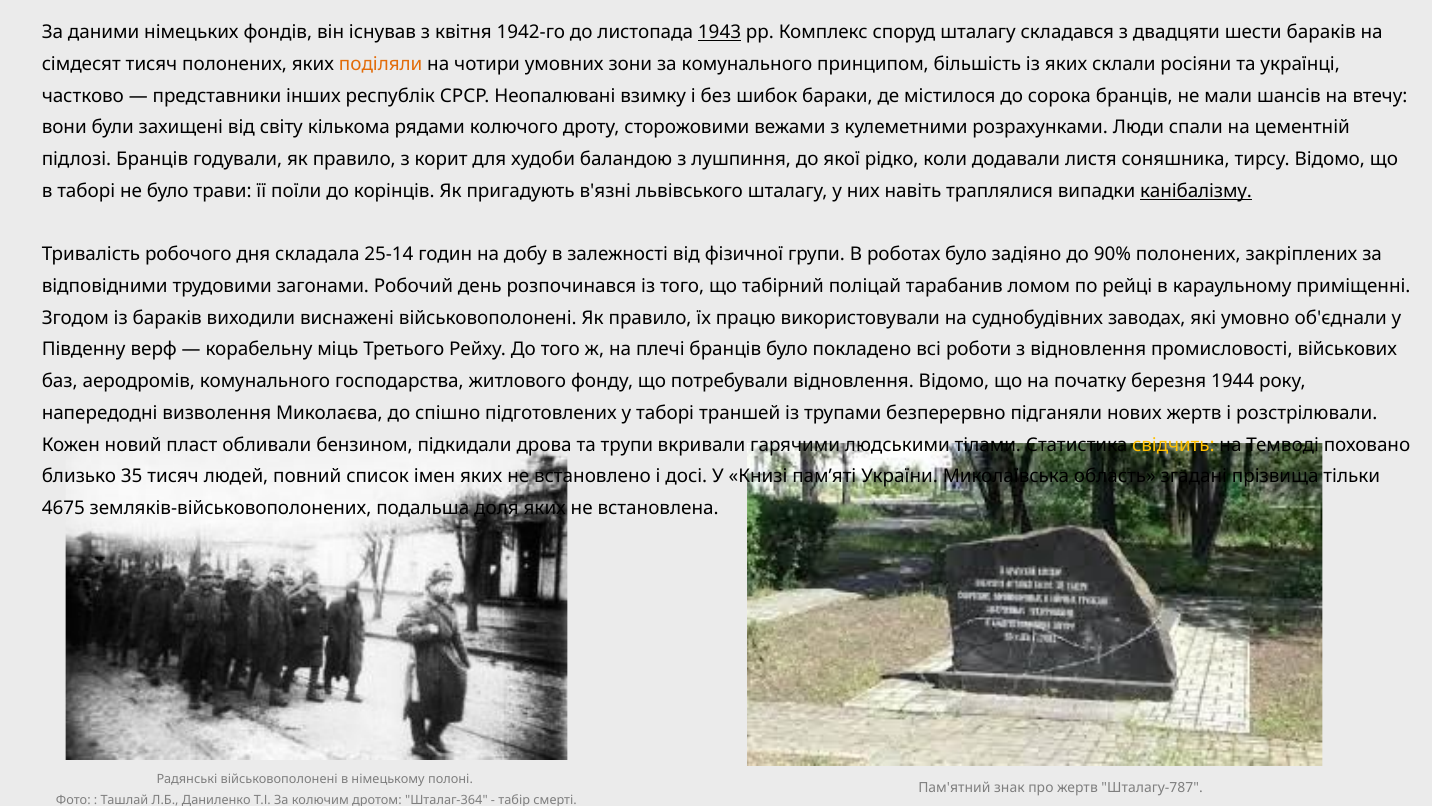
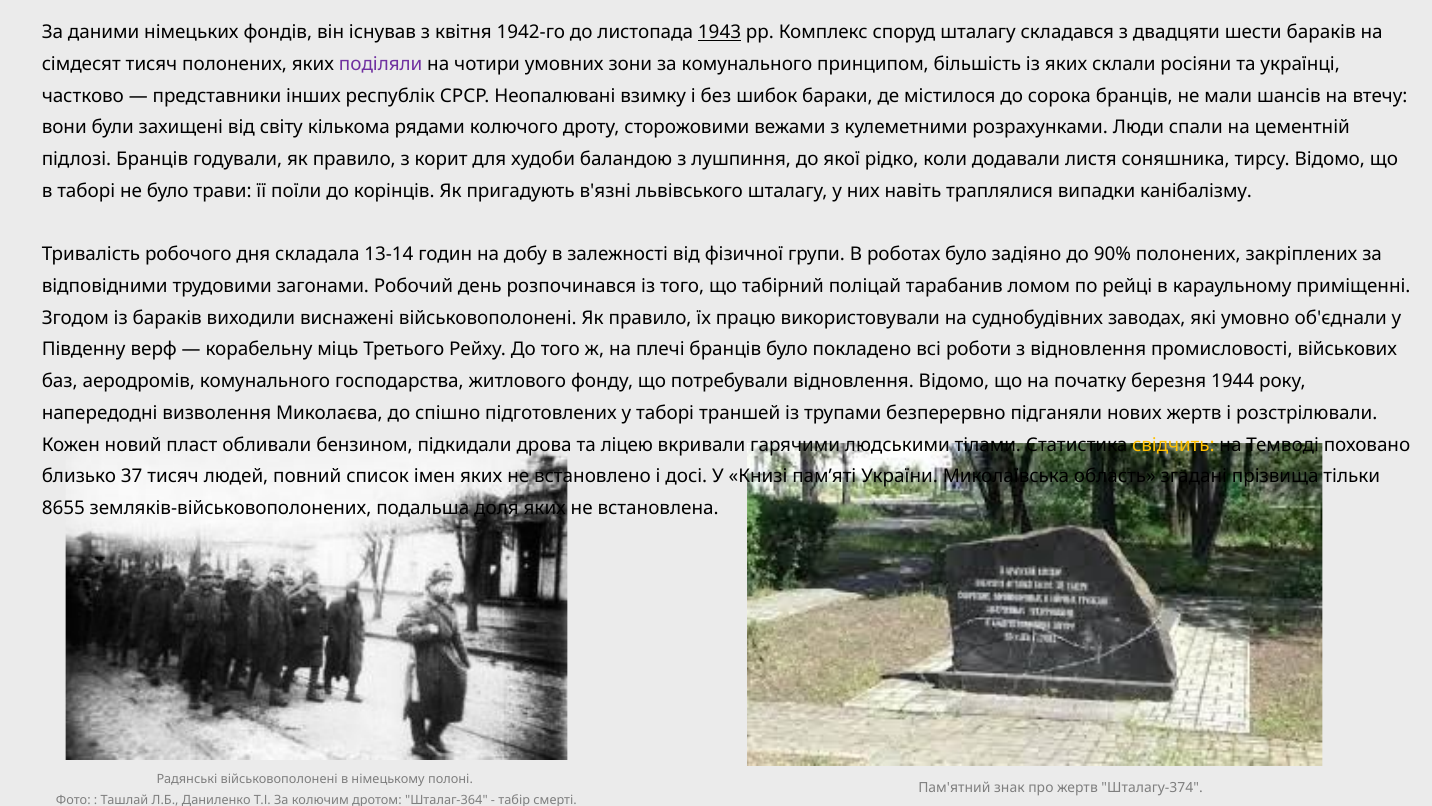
поділяли colour: orange -> purple
канібалізму underline: present -> none
25-14: 25-14 -> 13-14
трупи: трупи -> ліцею
35: 35 -> 37
4675: 4675 -> 8655
Шталагу-787: Шталагу-787 -> Шталагу-374
